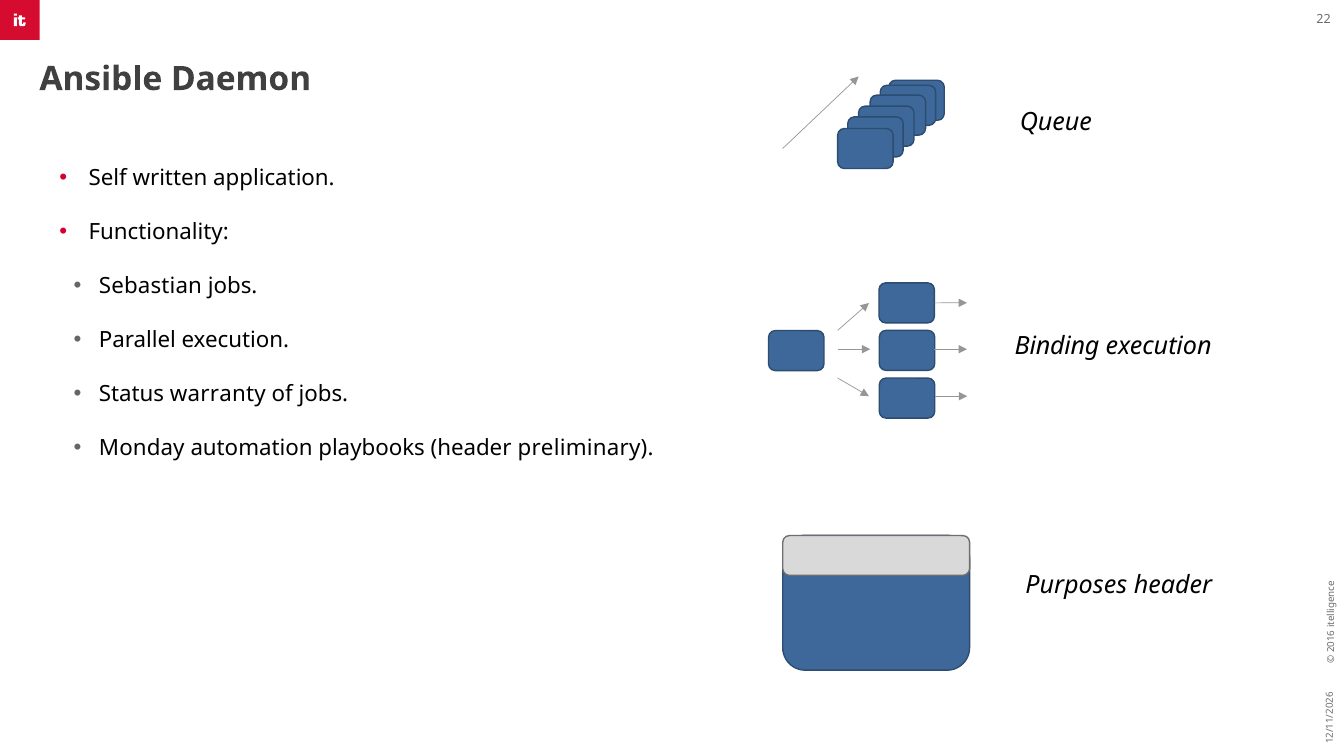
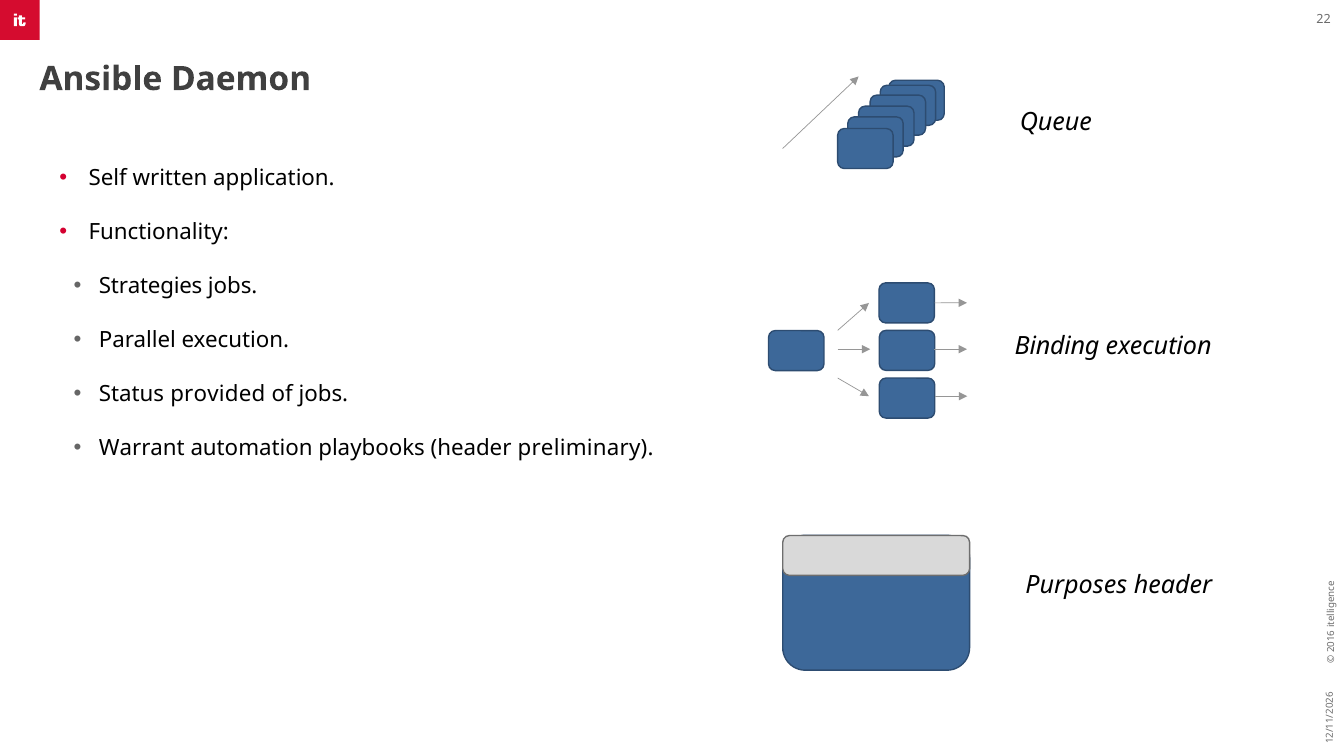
Sebastian: Sebastian -> Strategies
warranty: warranty -> provided
Monday: Monday -> Warrant
